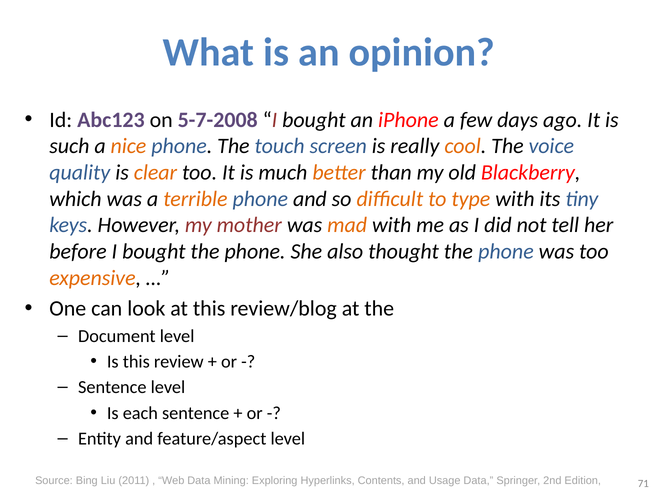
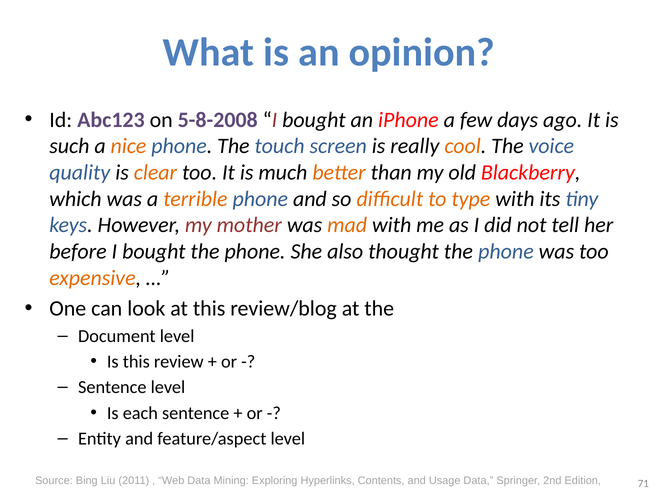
5-7-2008: 5-7-2008 -> 5-8-2008
